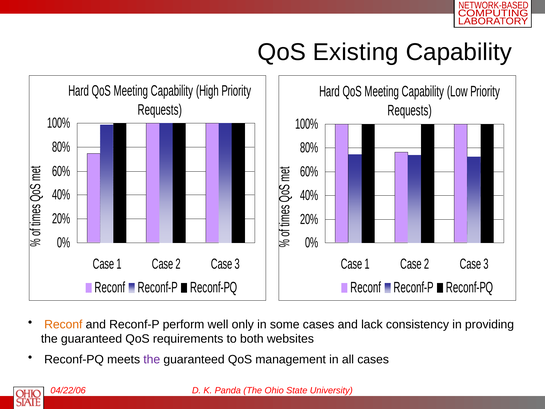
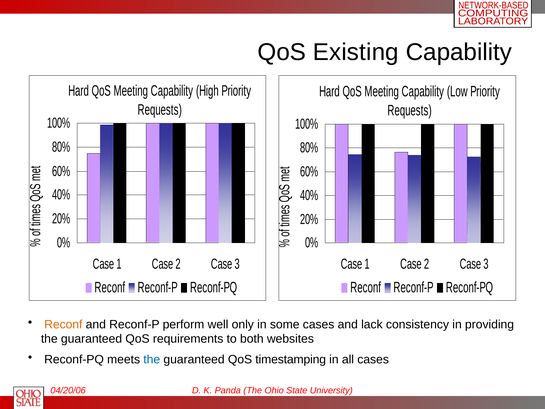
the at (152, 359) colour: purple -> blue
management: management -> timestamping
04/22/06: 04/22/06 -> 04/20/06
